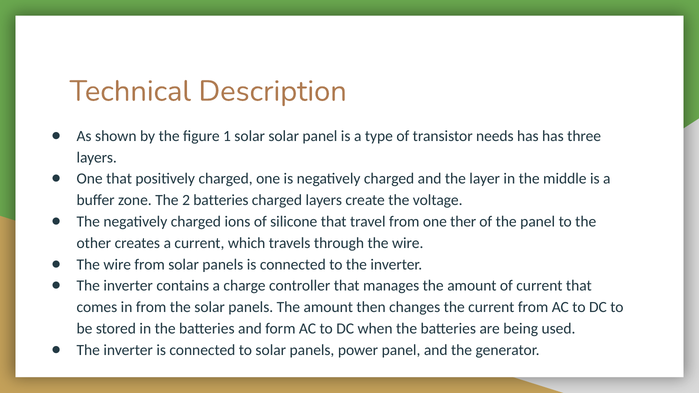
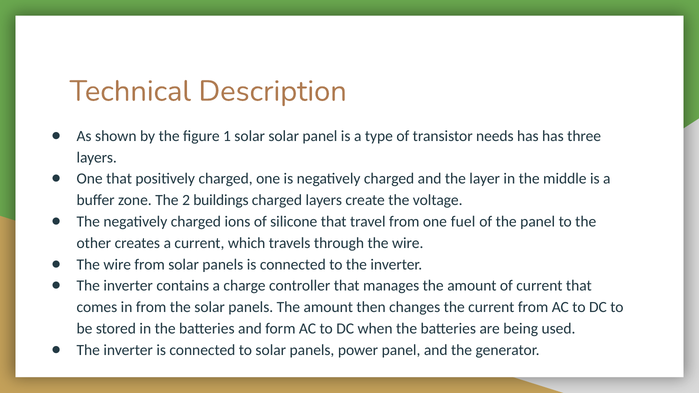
2 batteries: batteries -> buildings
ther: ther -> fuel
